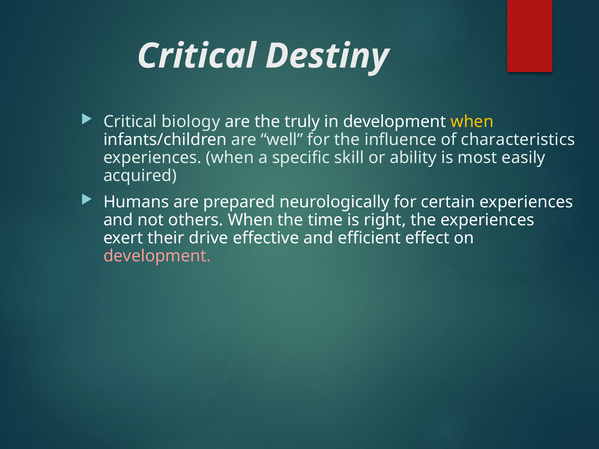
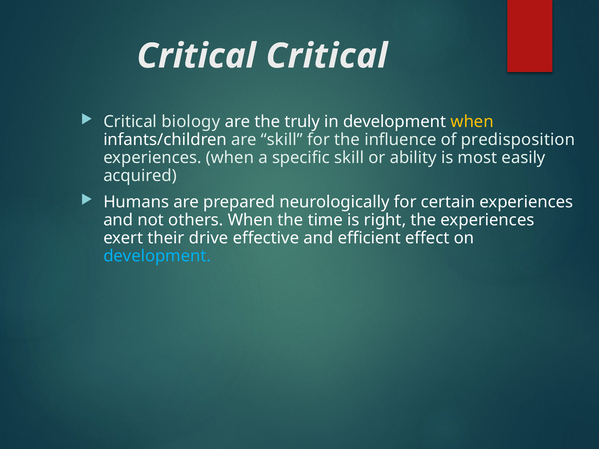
Critical Destiny: Destiny -> Critical
are well: well -> skill
characteristics: characteristics -> predisposition
development at (157, 256) colour: pink -> light blue
